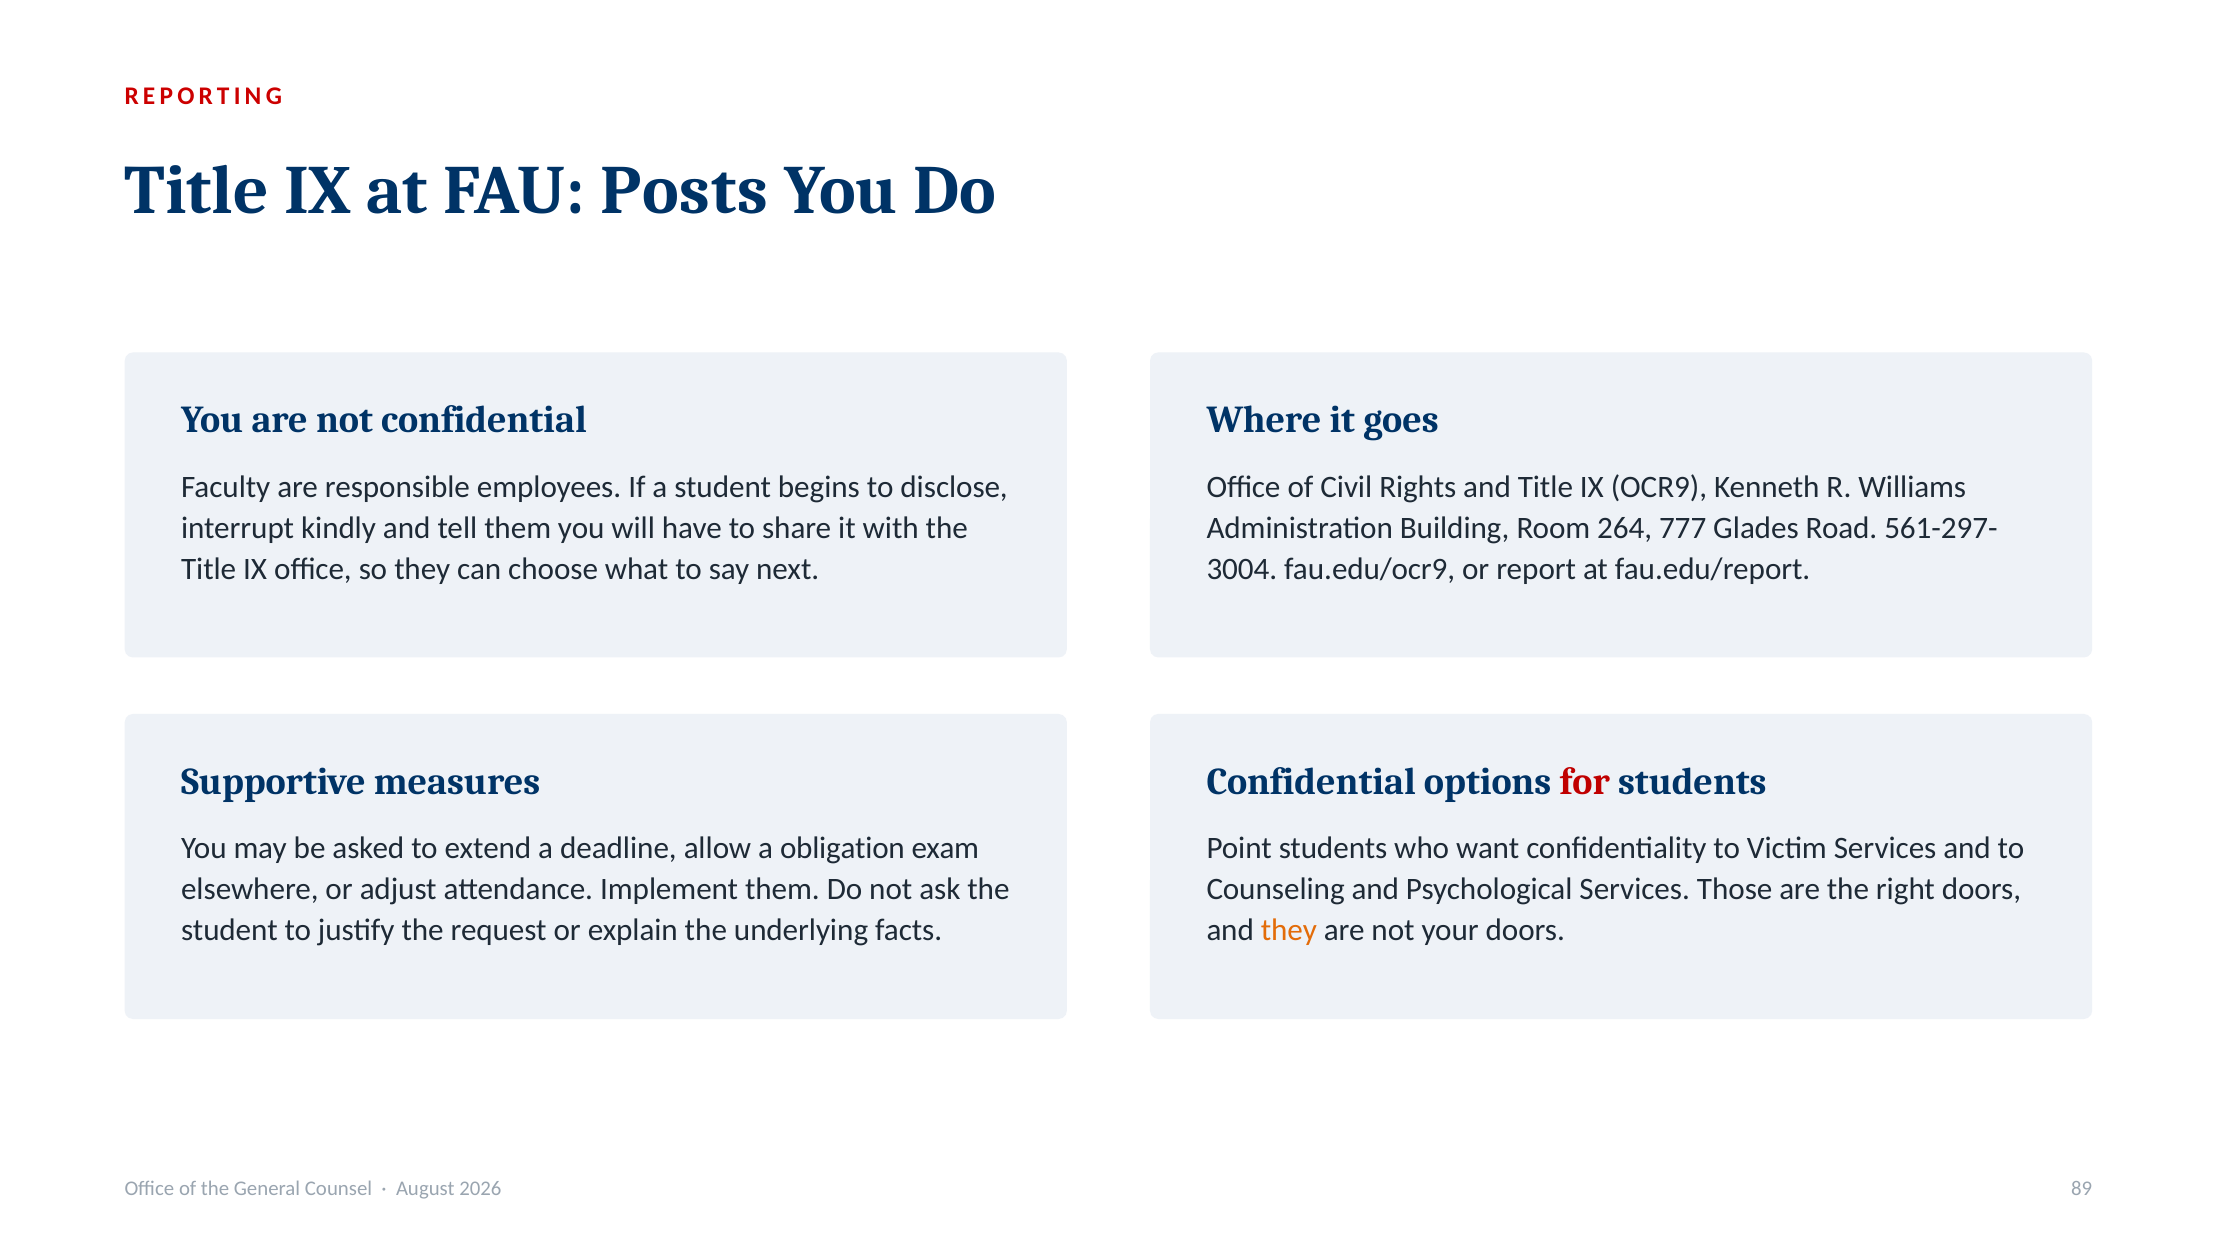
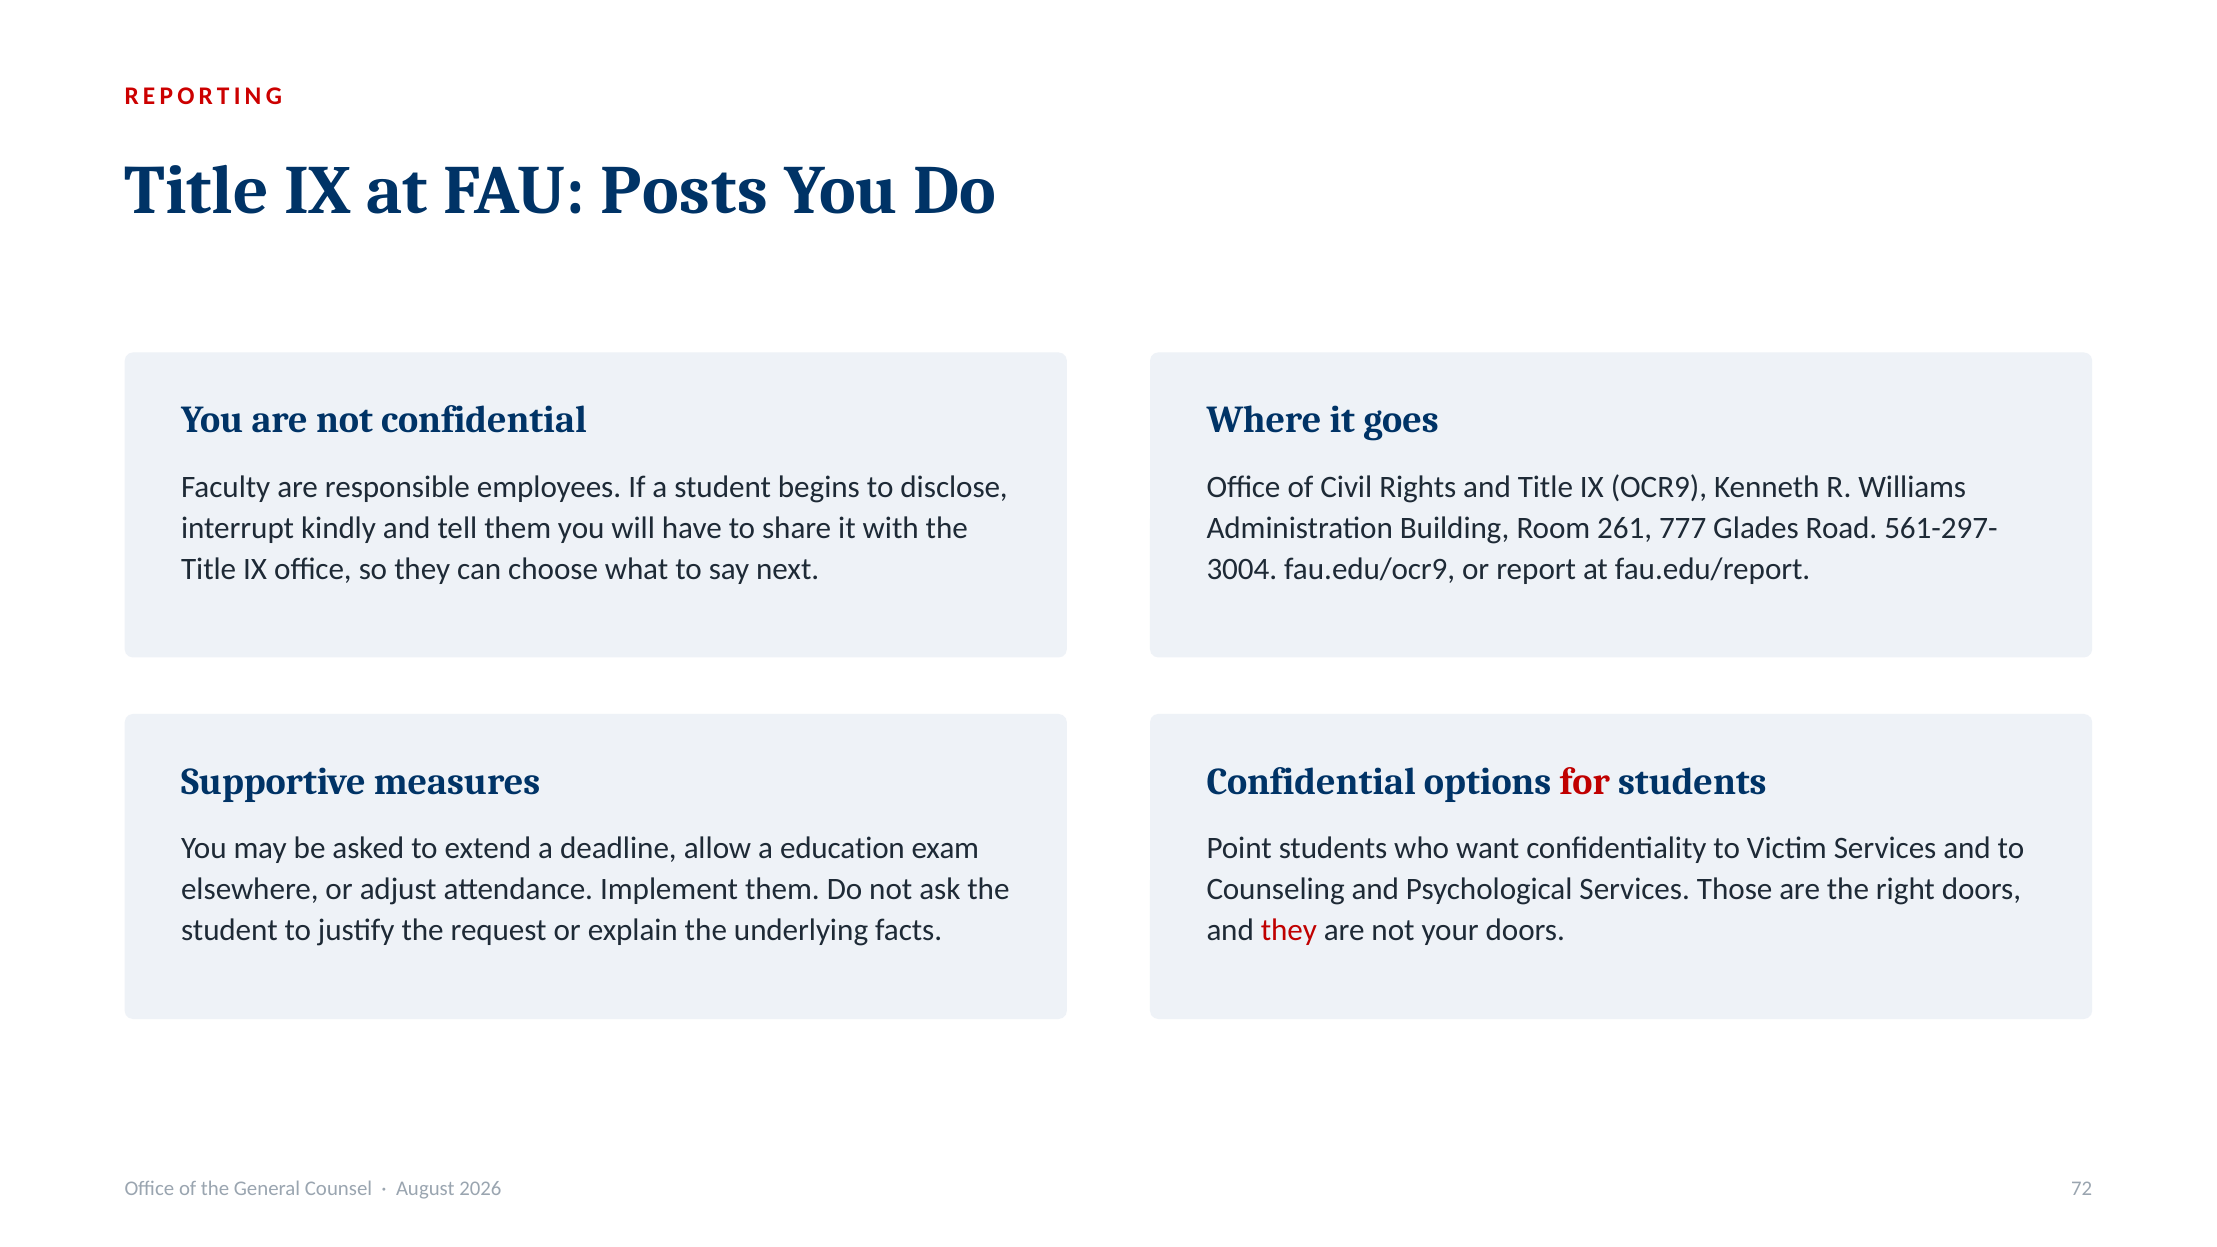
264: 264 -> 261
obligation: obligation -> education
they at (1289, 931) colour: orange -> red
89: 89 -> 72
